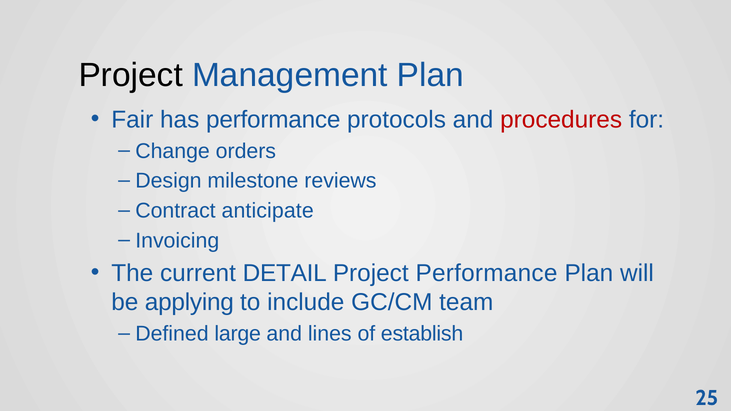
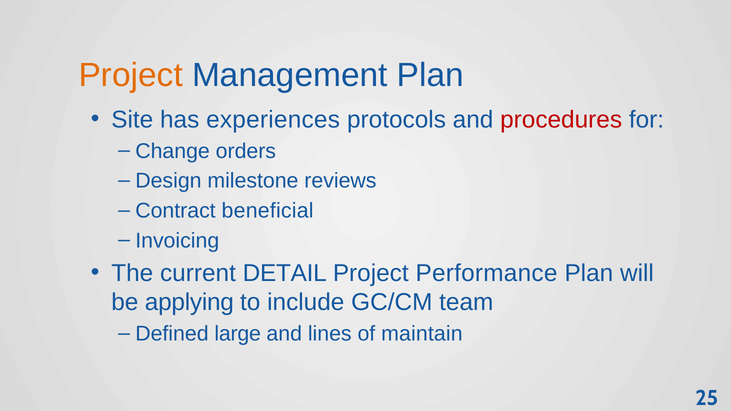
Project at (131, 75) colour: black -> orange
Fair: Fair -> Site
has performance: performance -> experiences
anticipate: anticipate -> beneficial
establish: establish -> maintain
